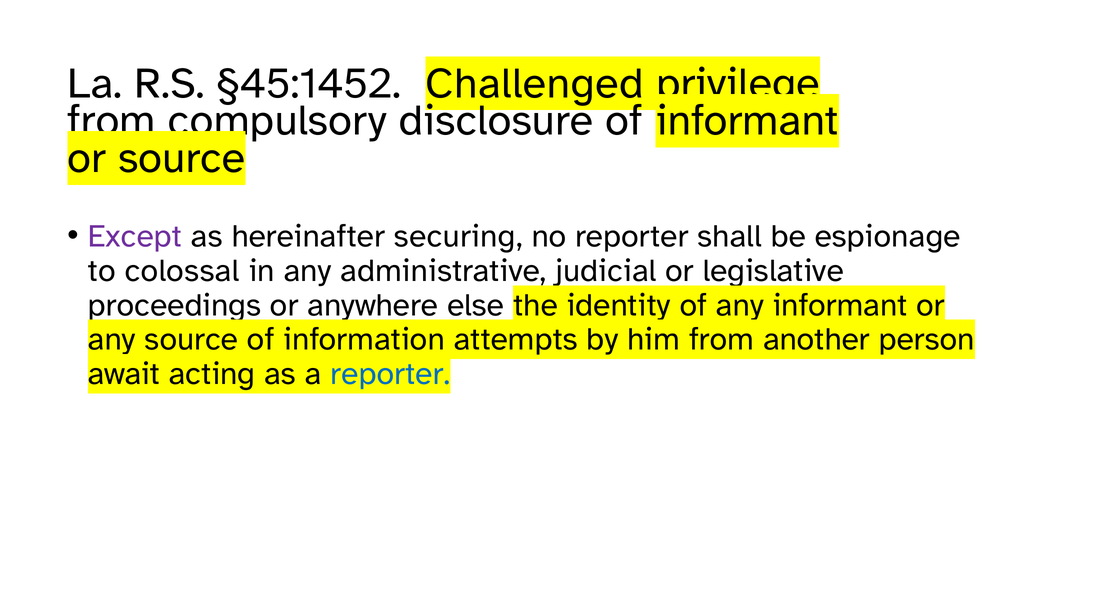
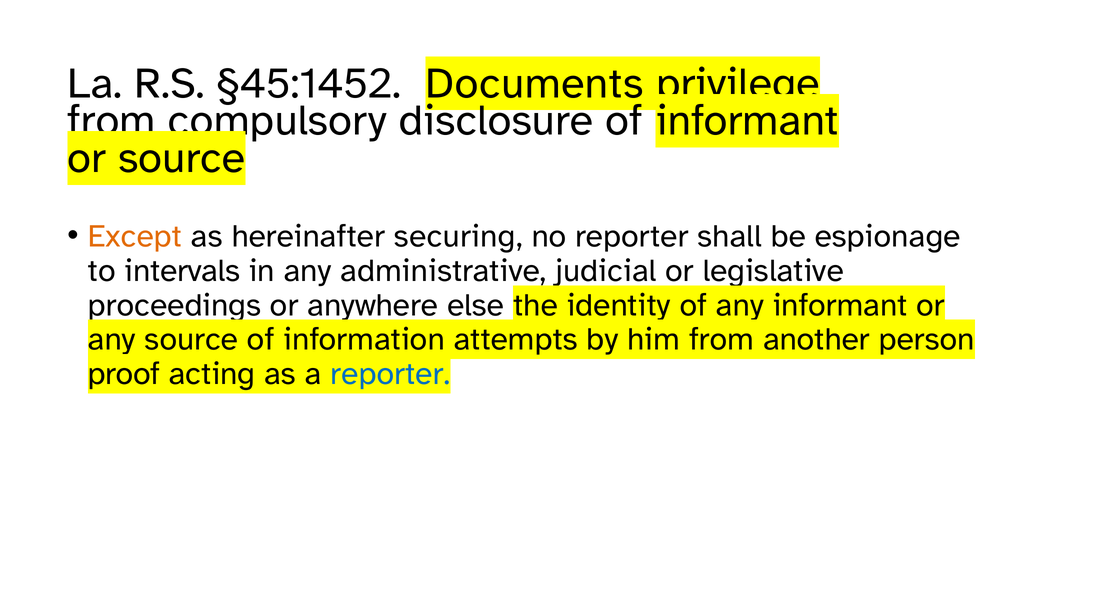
Challenged: Challenged -> Documents
Except colour: purple -> orange
colossal: colossal -> intervals
await: await -> proof
